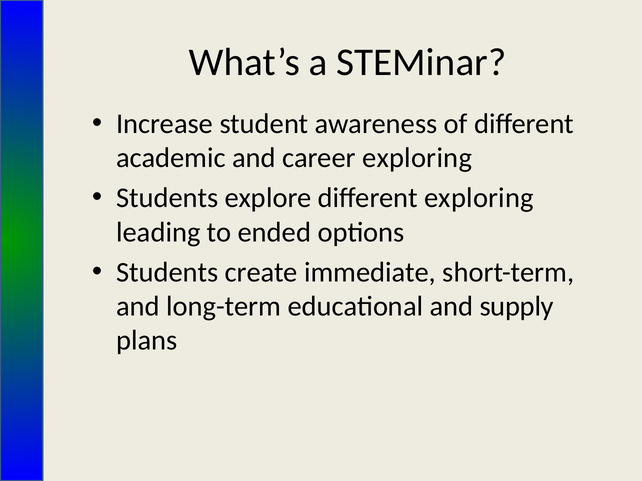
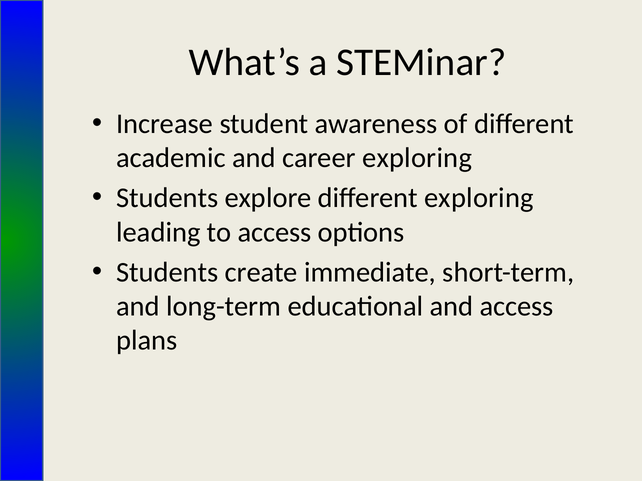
ended at (274, 232): ended -> access
and supply: supply -> access
